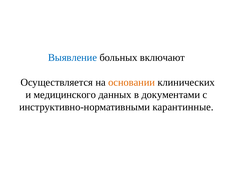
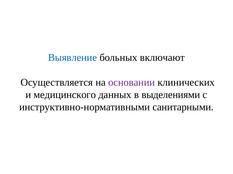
основании colour: orange -> purple
документами: документами -> выделениями
карантинные: карантинные -> санитарными
